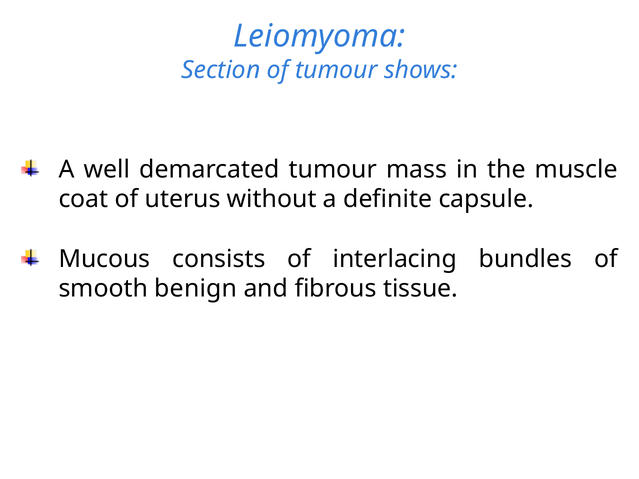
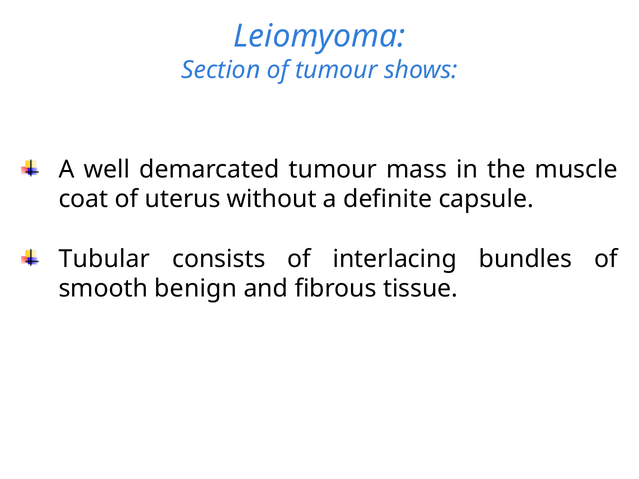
Mucous: Mucous -> Tubular
